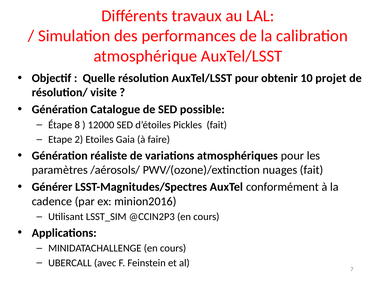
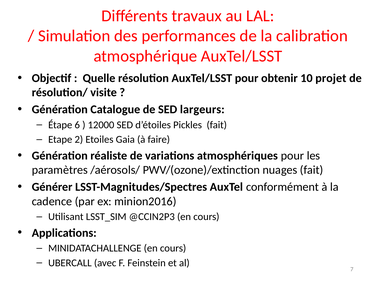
possible: possible -> largeurs
8: 8 -> 6
